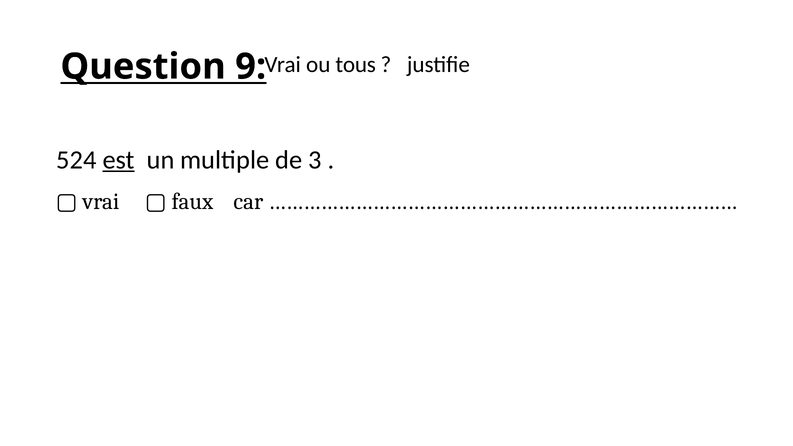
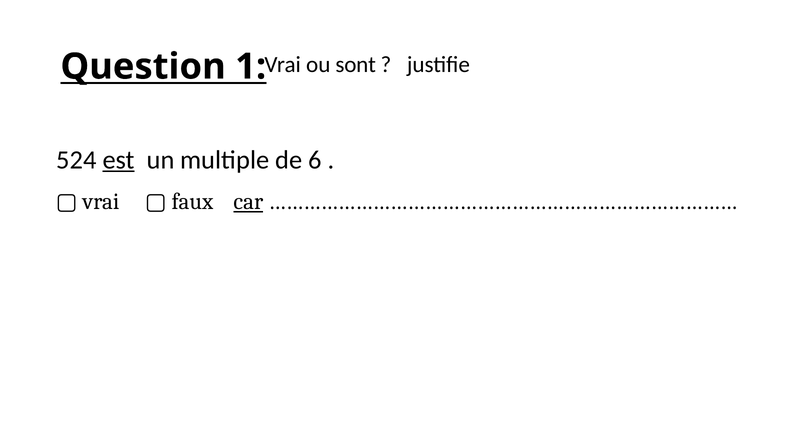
tous: tous -> sont
9: 9 -> 1
3: 3 -> 6
car underline: none -> present
